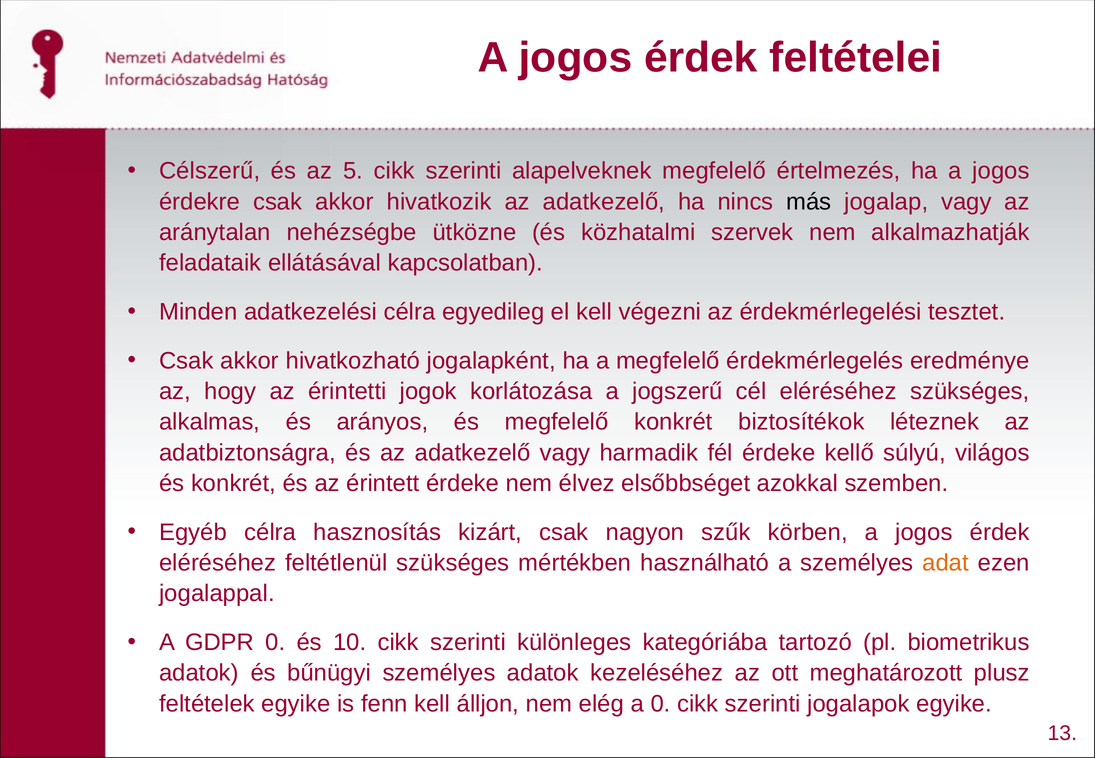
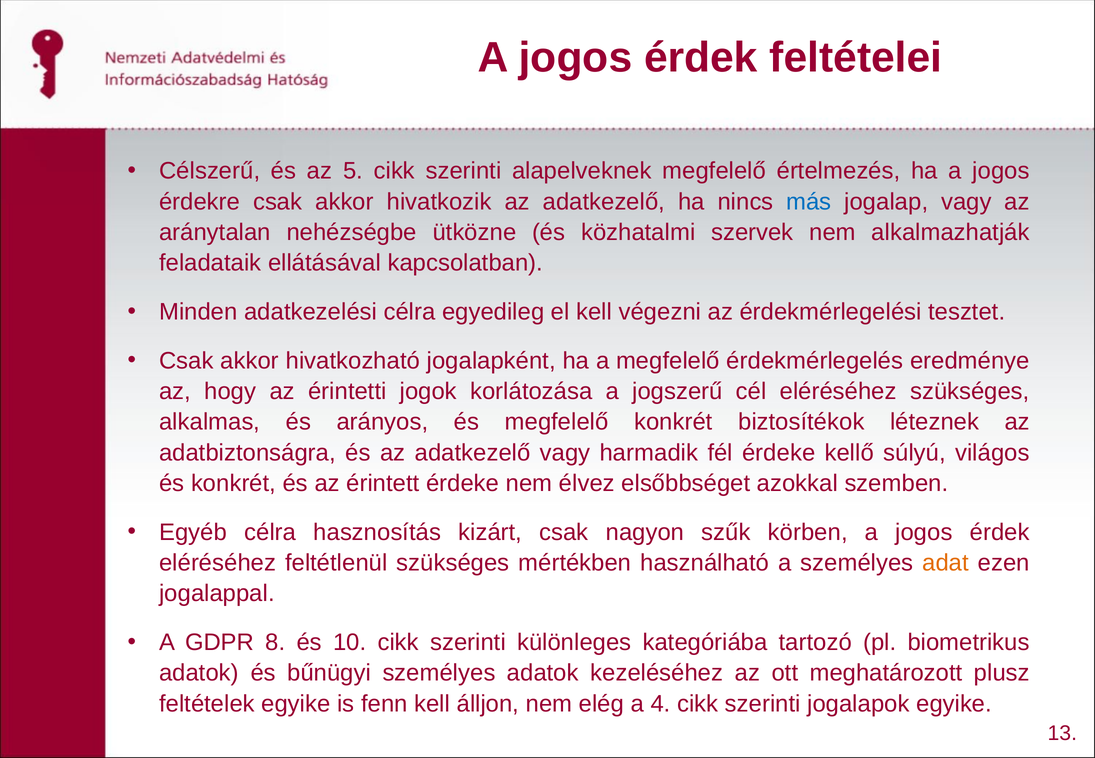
más colour: black -> blue
GDPR 0: 0 -> 8
a 0: 0 -> 4
